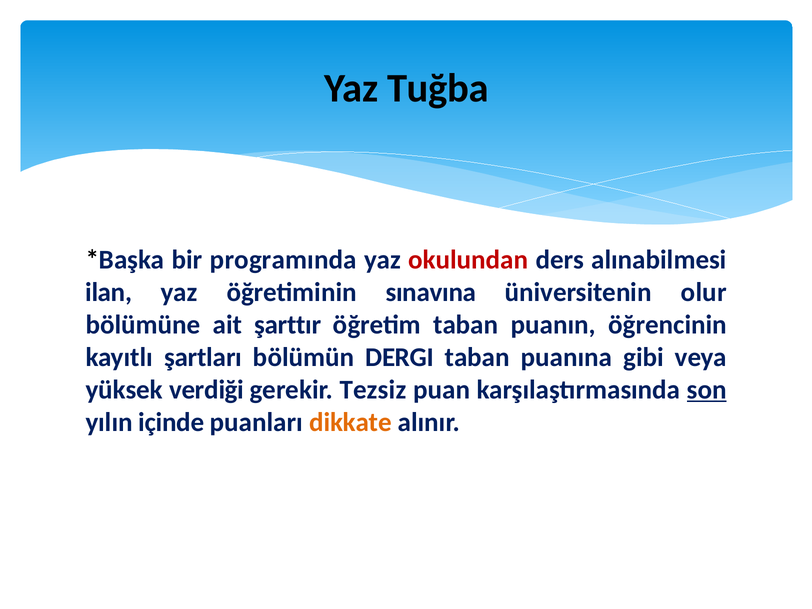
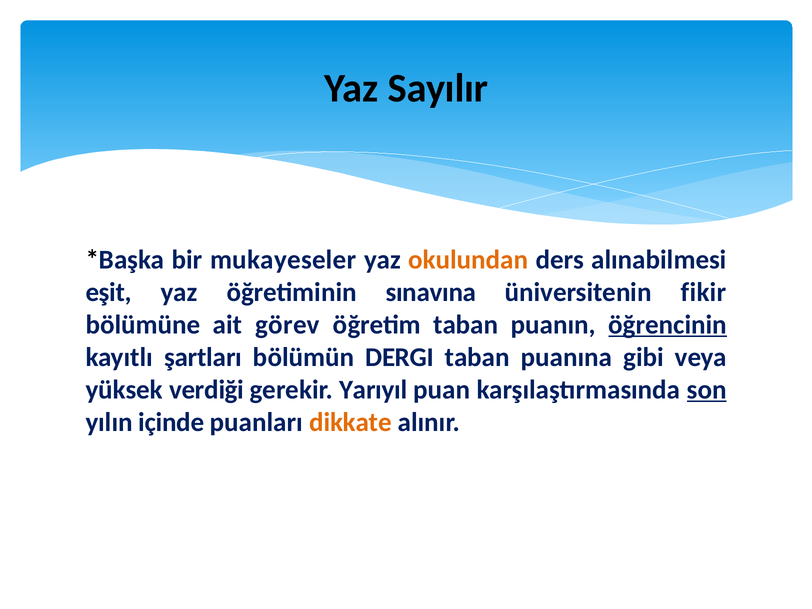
Tuğba: Tuğba -> Sayılır
programında: programında -> mukayeseler
okulundan colour: red -> orange
ilan: ilan -> eşit
olur: olur -> fikir
şarttır: şarttır -> görev
öğrencinin underline: none -> present
Tezsiz: Tezsiz -> Yarıyıl
